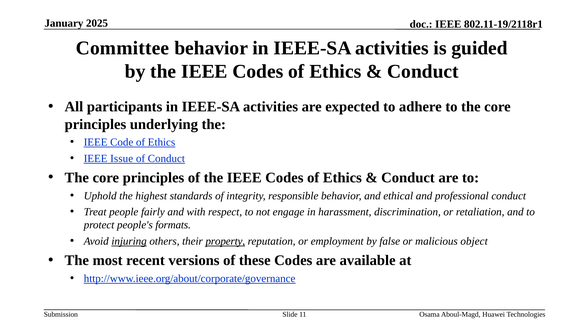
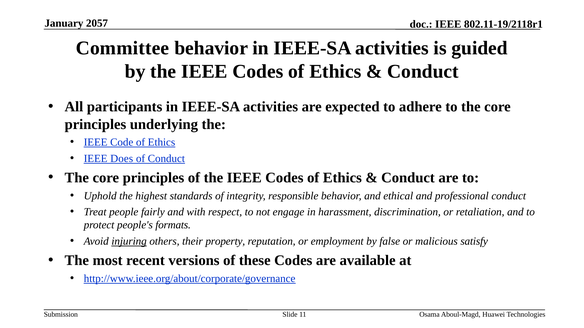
2025: 2025 -> 2057
Issue: Issue -> Does
property underline: present -> none
object: object -> satisfy
